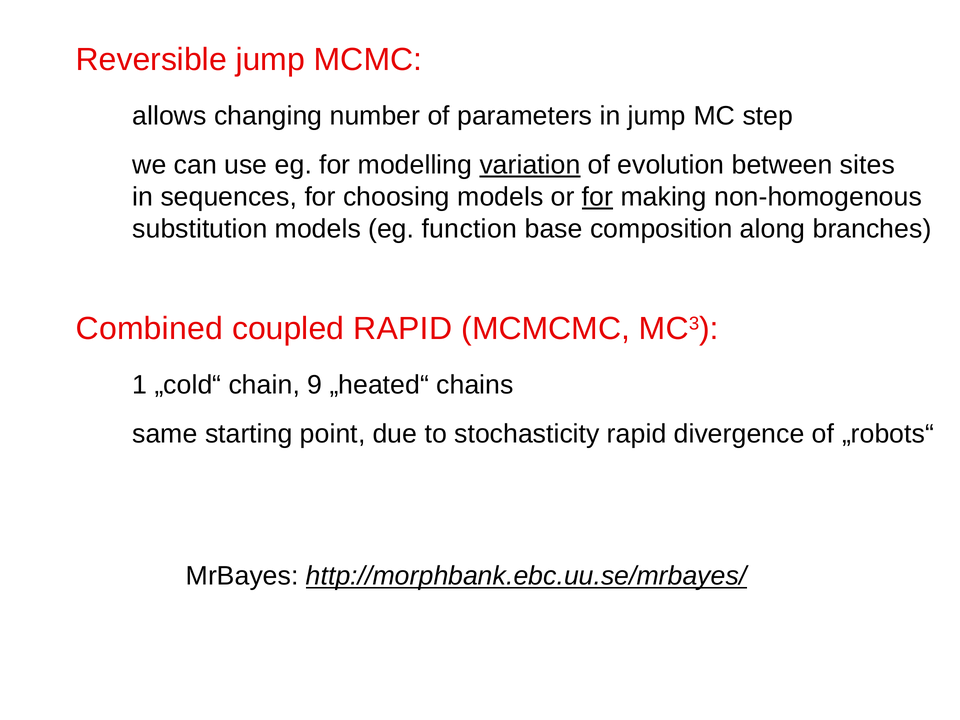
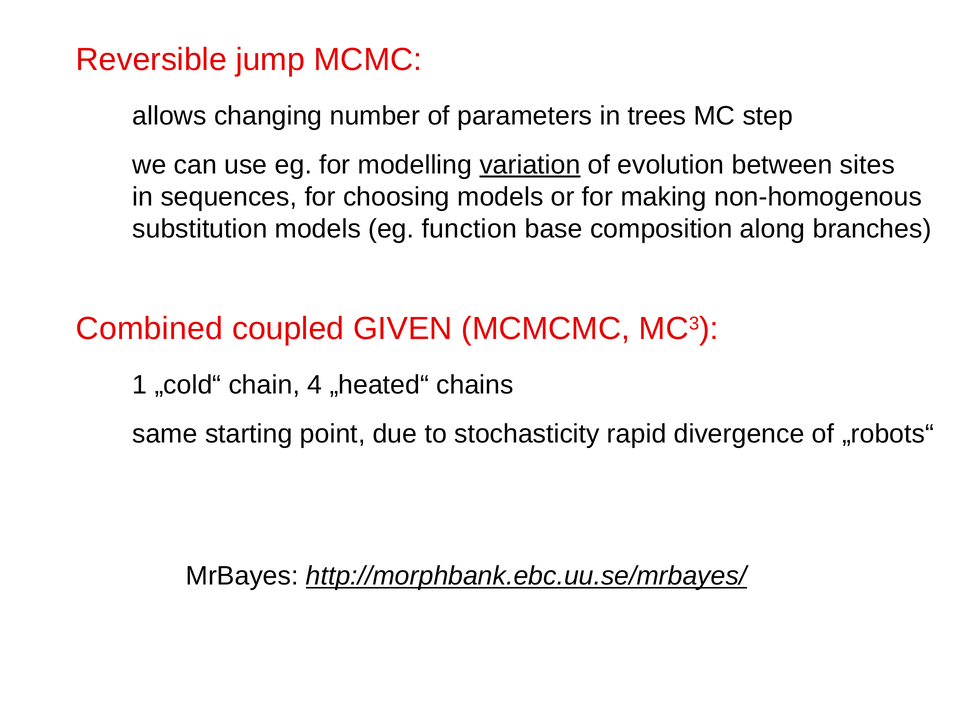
in jump: jump -> trees
for at (598, 197) underline: present -> none
coupled RAPID: RAPID -> GIVEN
9: 9 -> 4
